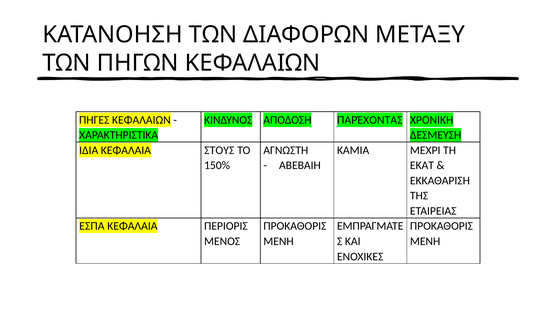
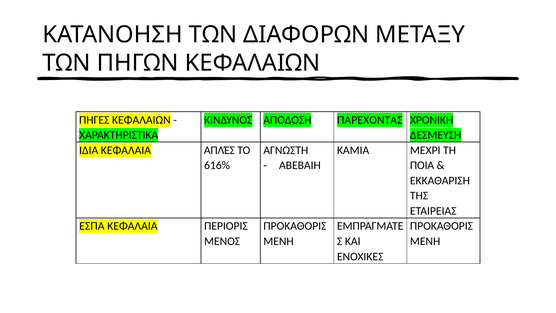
ΣΤΟΥΣ: ΣΤΟΥΣ -> ΑΠΛΈΣ
150%: 150% -> 616%
ΕΚΑΤ: ΕΚΑΤ -> ΠΟΙΑ
